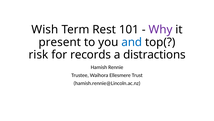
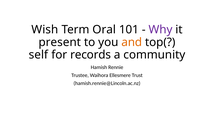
Rest: Rest -> Oral
and colour: blue -> orange
risk: risk -> self
distractions: distractions -> community
